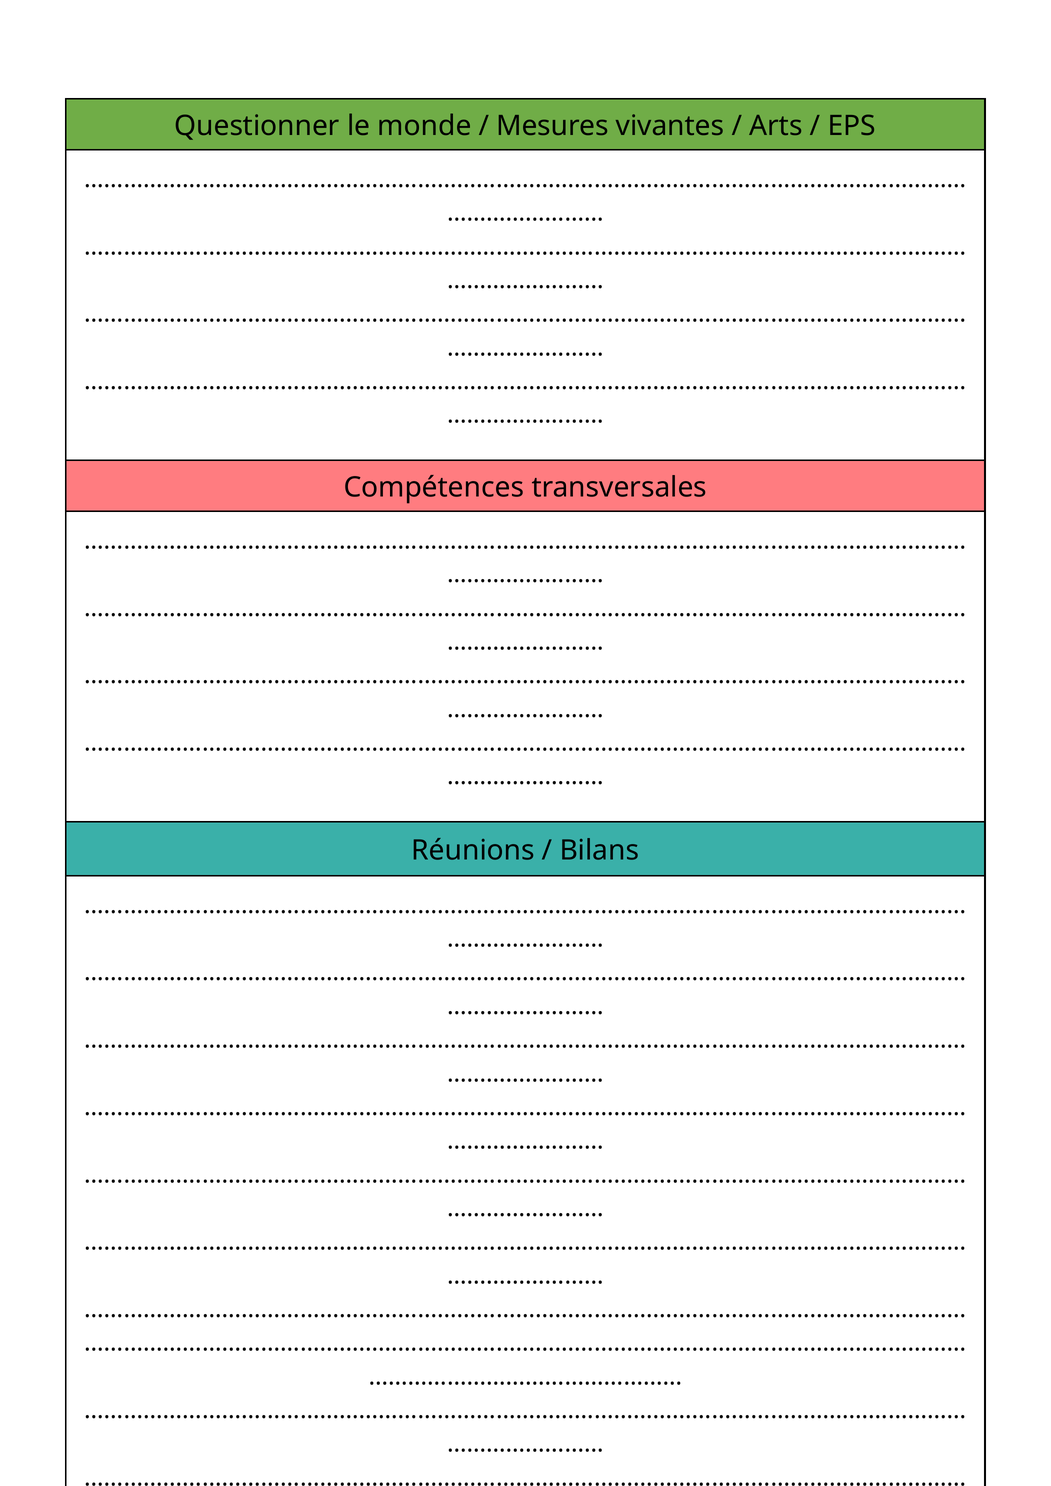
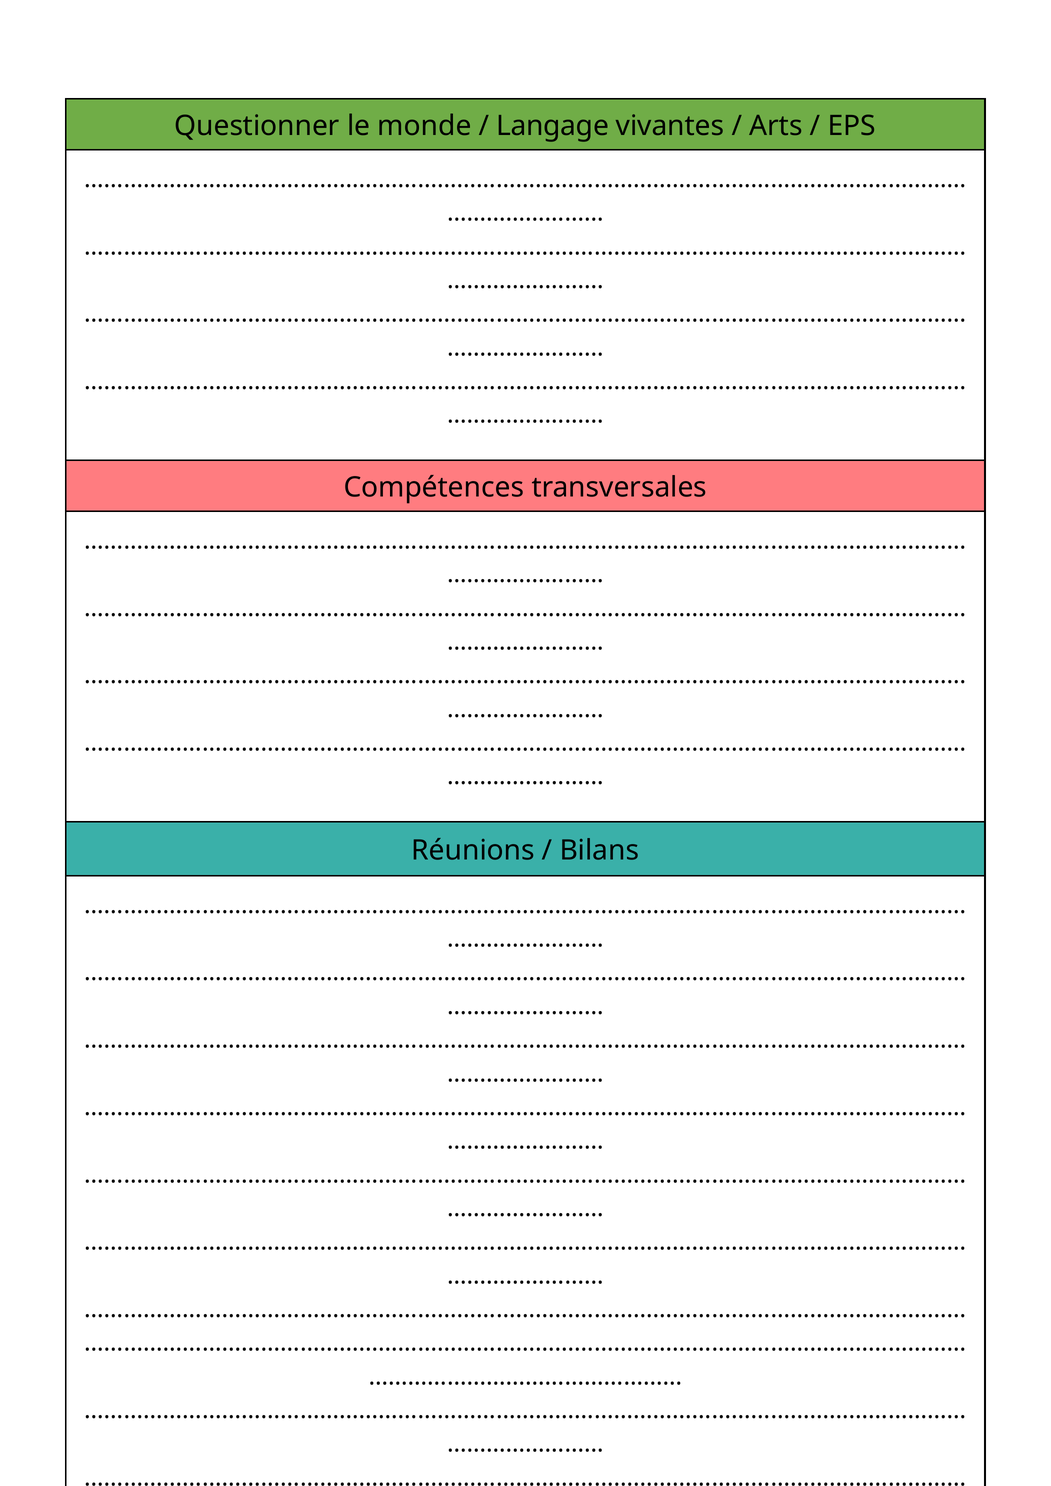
Mesures: Mesures -> Langage
